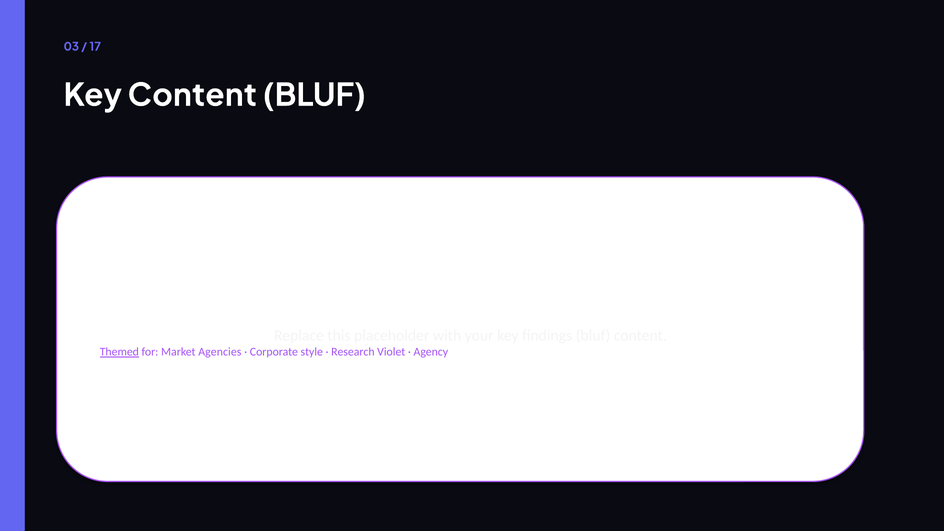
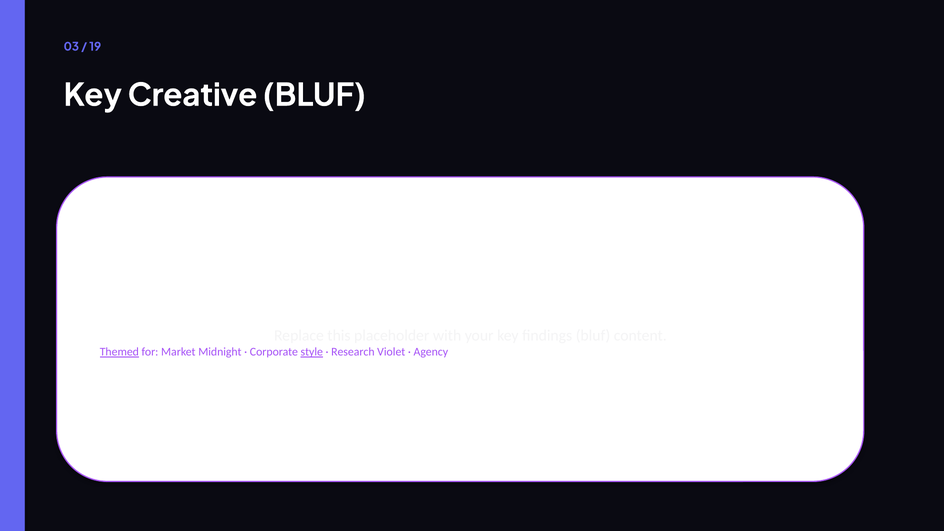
17: 17 -> 19
Key Content: Content -> Creative
Agencies: Agencies -> Midnight
style underline: none -> present
